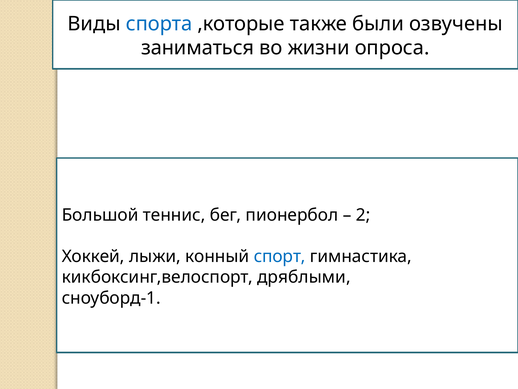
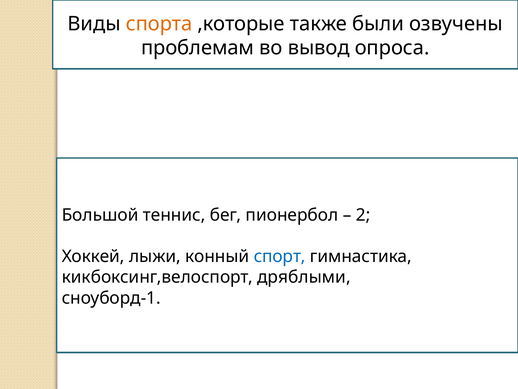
спорта colour: blue -> orange
заниматься: заниматься -> проблемам
жизни: жизни -> вывод
